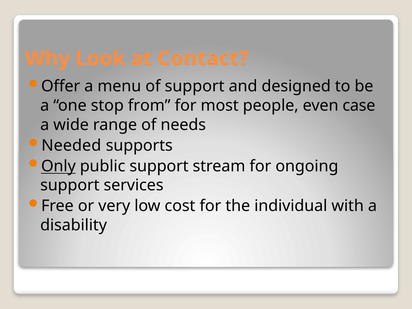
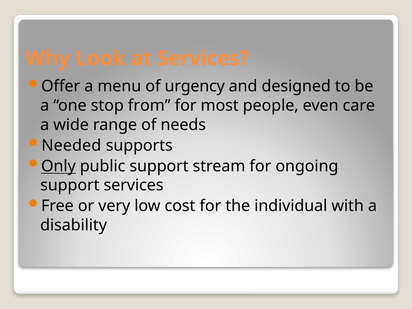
at Contact: Contact -> Services
of support: support -> urgency
case: case -> care
